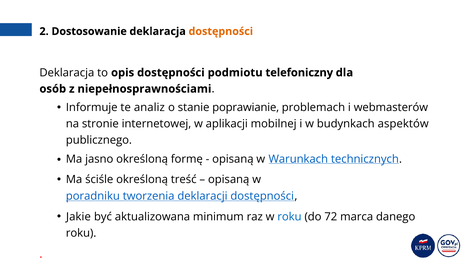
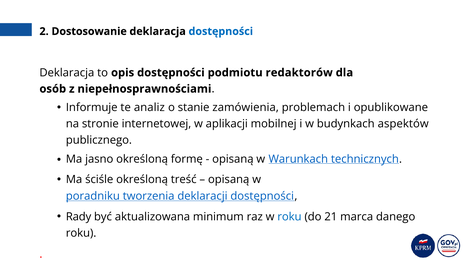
dostępności at (221, 31) colour: orange -> blue
telefoniczny: telefoniczny -> redaktorów
poprawianie: poprawianie -> zamówienia
webmasterów: webmasterów -> opublikowane
Jakie: Jakie -> Rady
72: 72 -> 21
